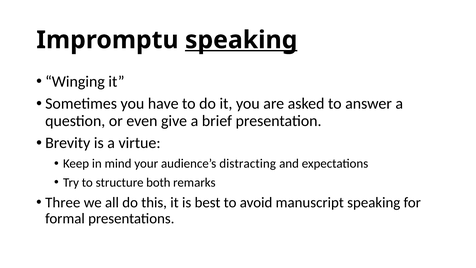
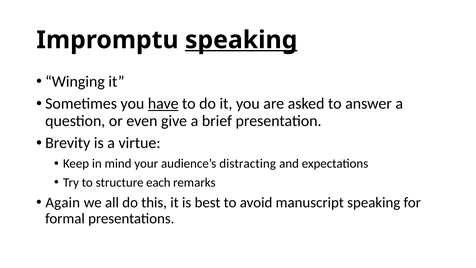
have underline: none -> present
both: both -> each
Three: Three -> Again
